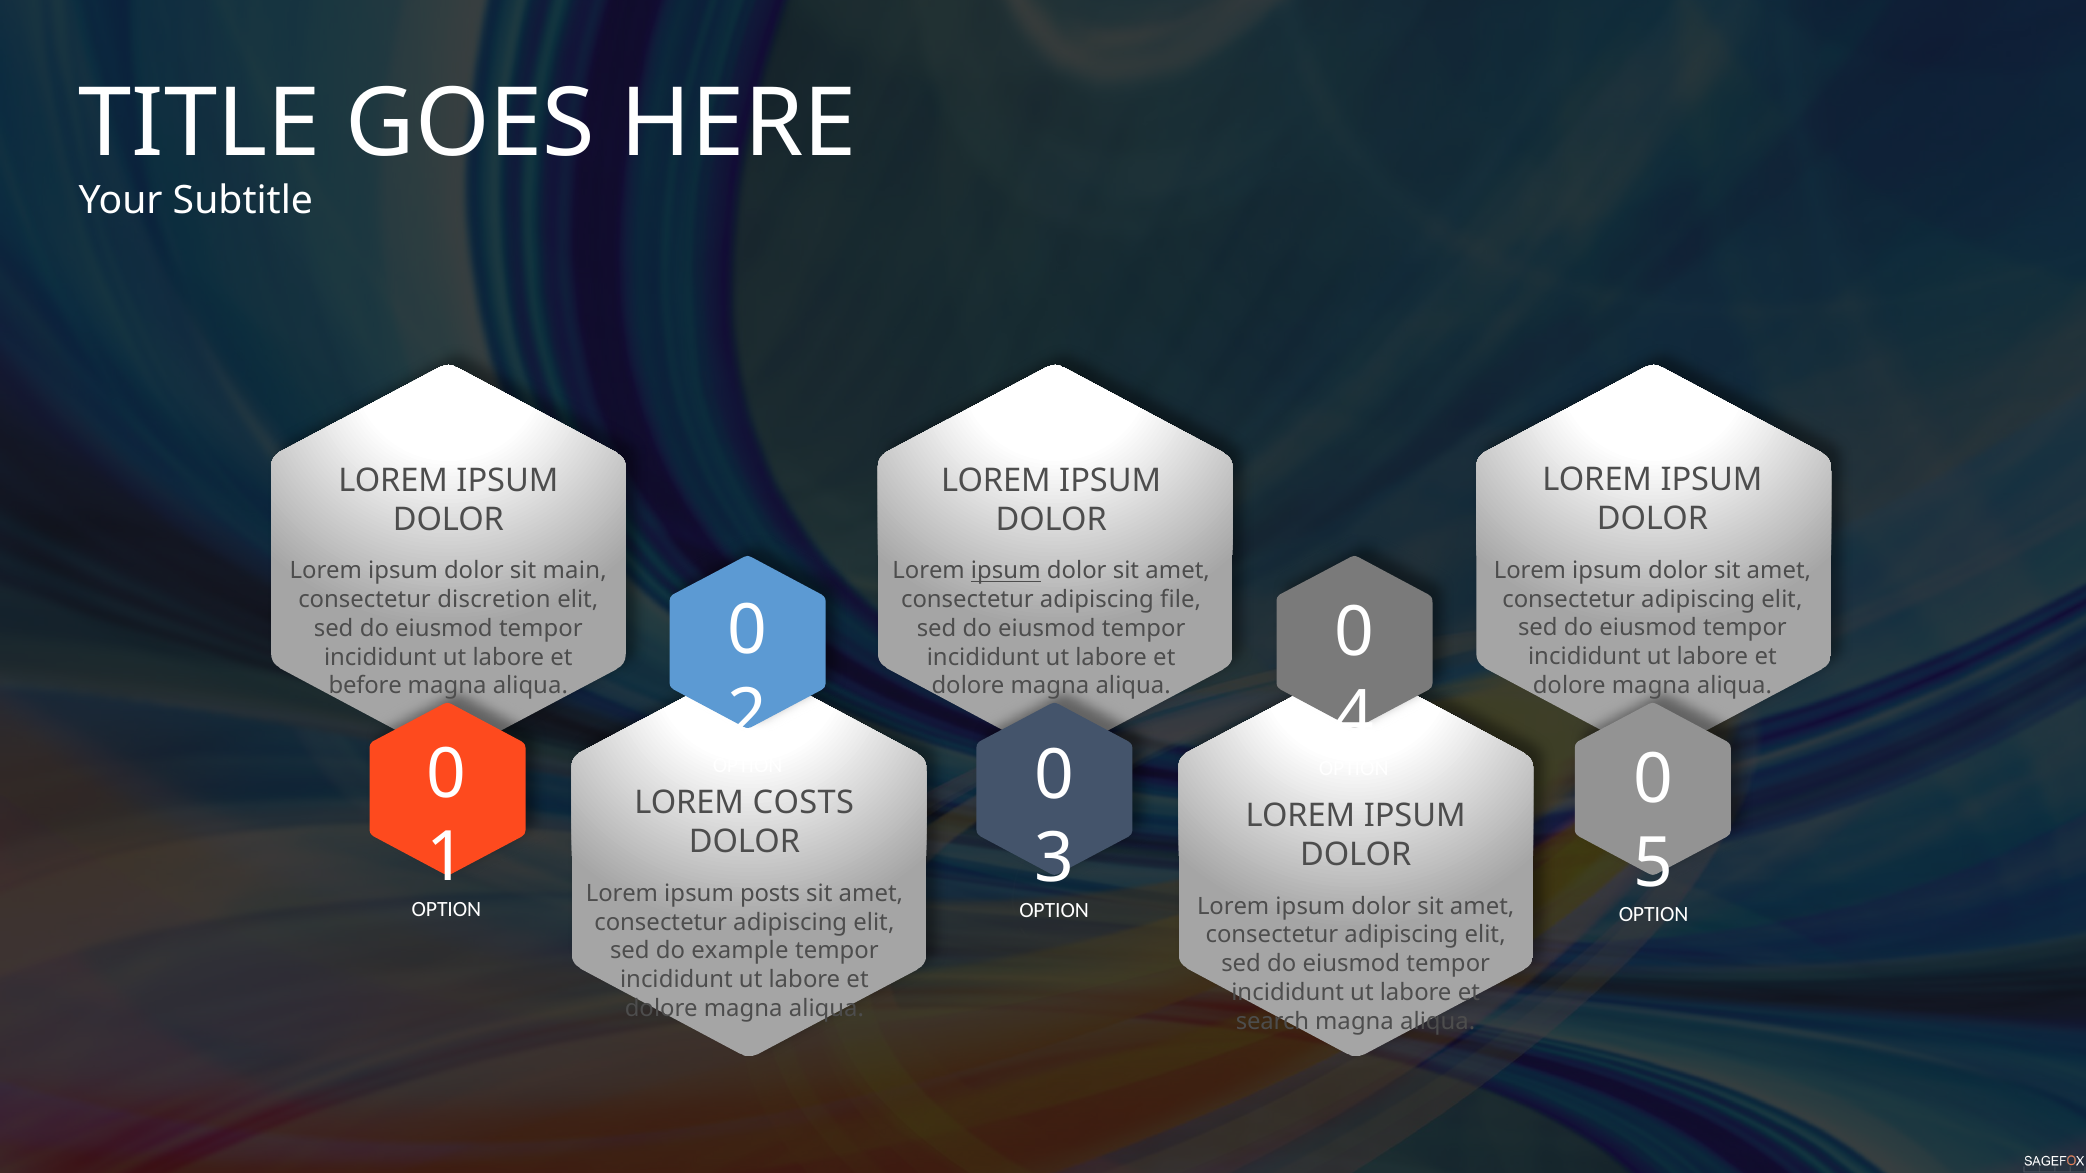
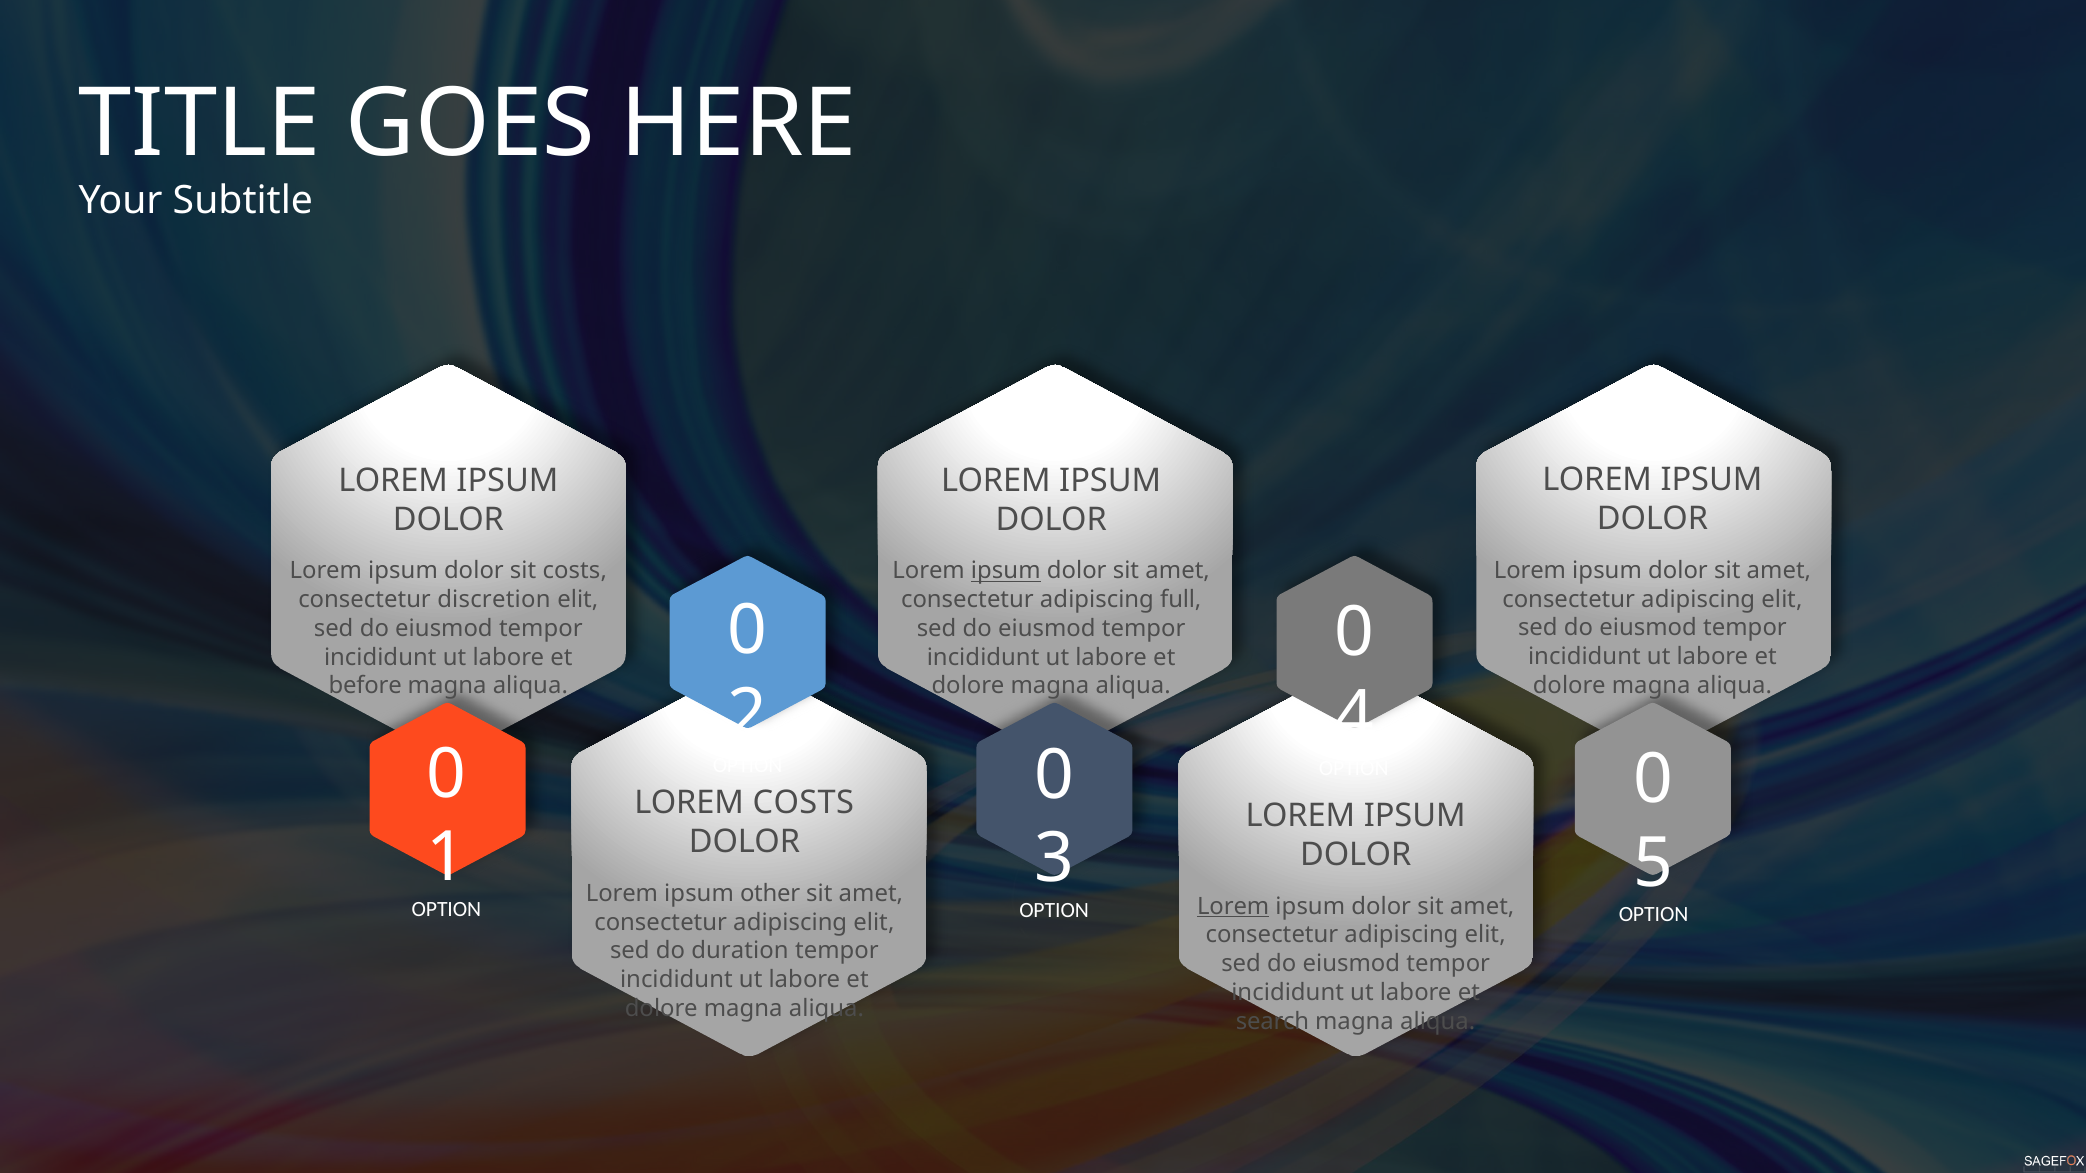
sit main: main -> costs
file: file -> full
posts: posts -> other
Lorem at (1233, 907) underline: none -> present
example: example -> duration
